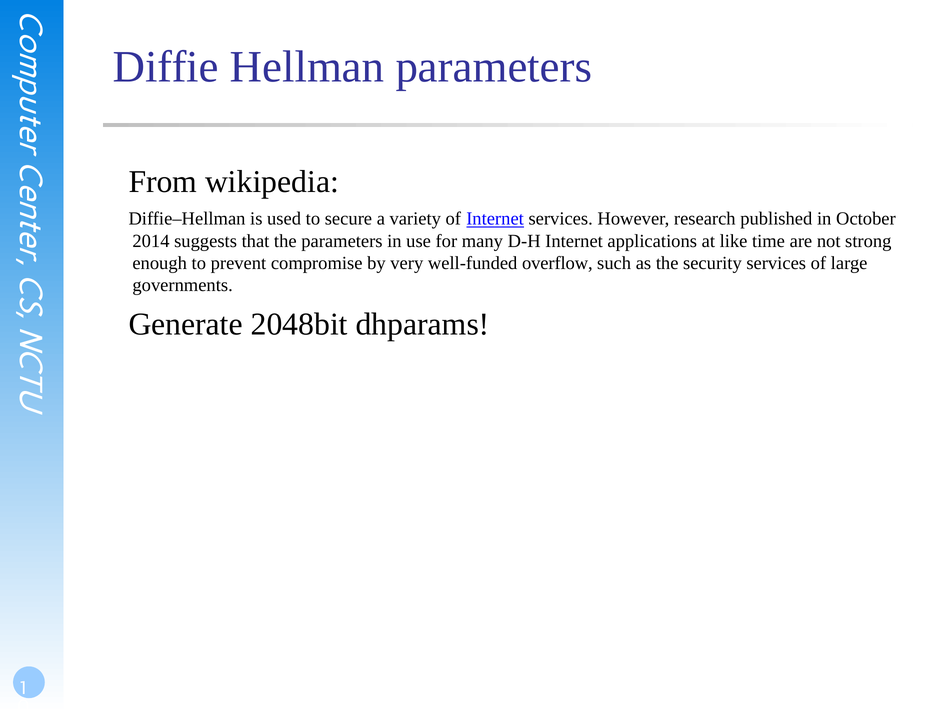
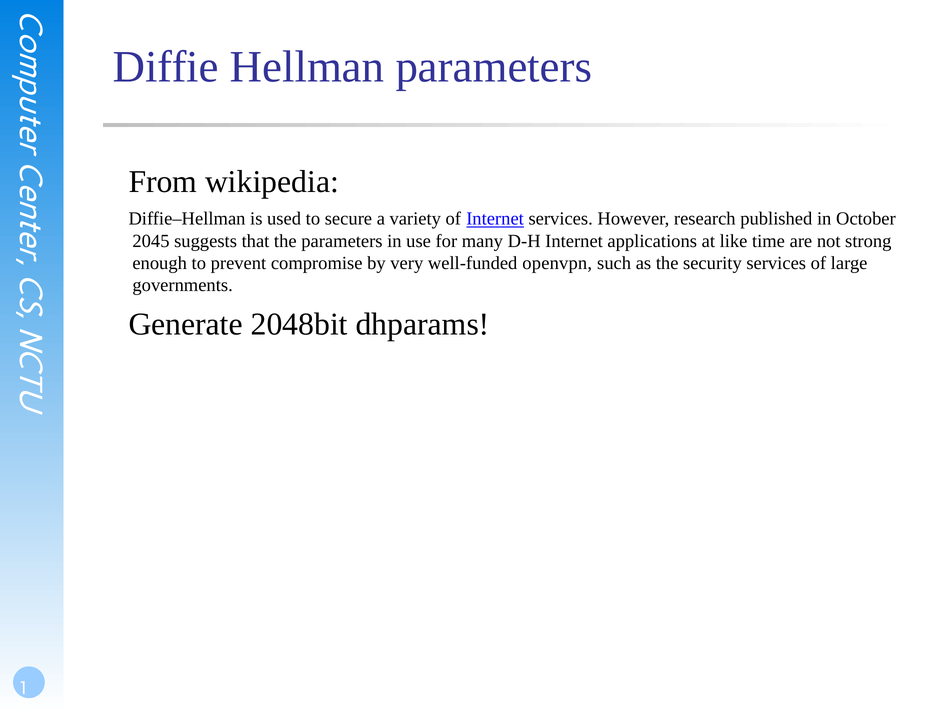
2014: 2014 -> 2045
overflow: overflow -> openvpn
